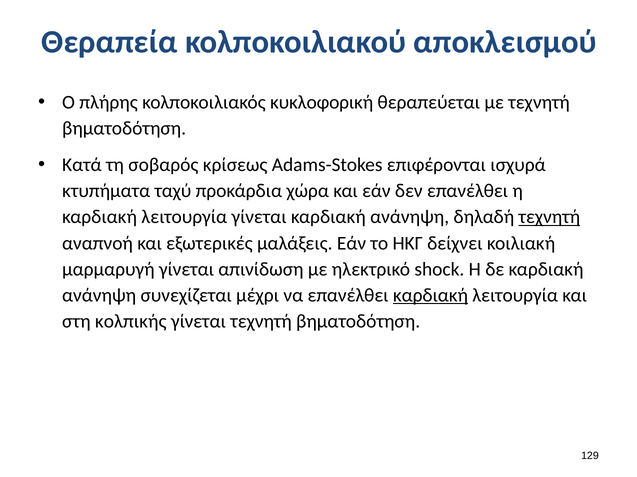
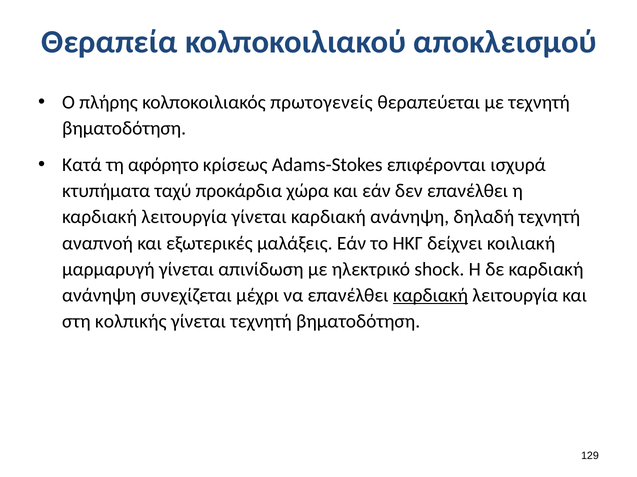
κυκλοφορική: κυκλοφορική -> πρωτογενείς
σοβαρός: σοβαρός -> αφόρητο
τεχνητή at (549, 217) underline: present -> none
